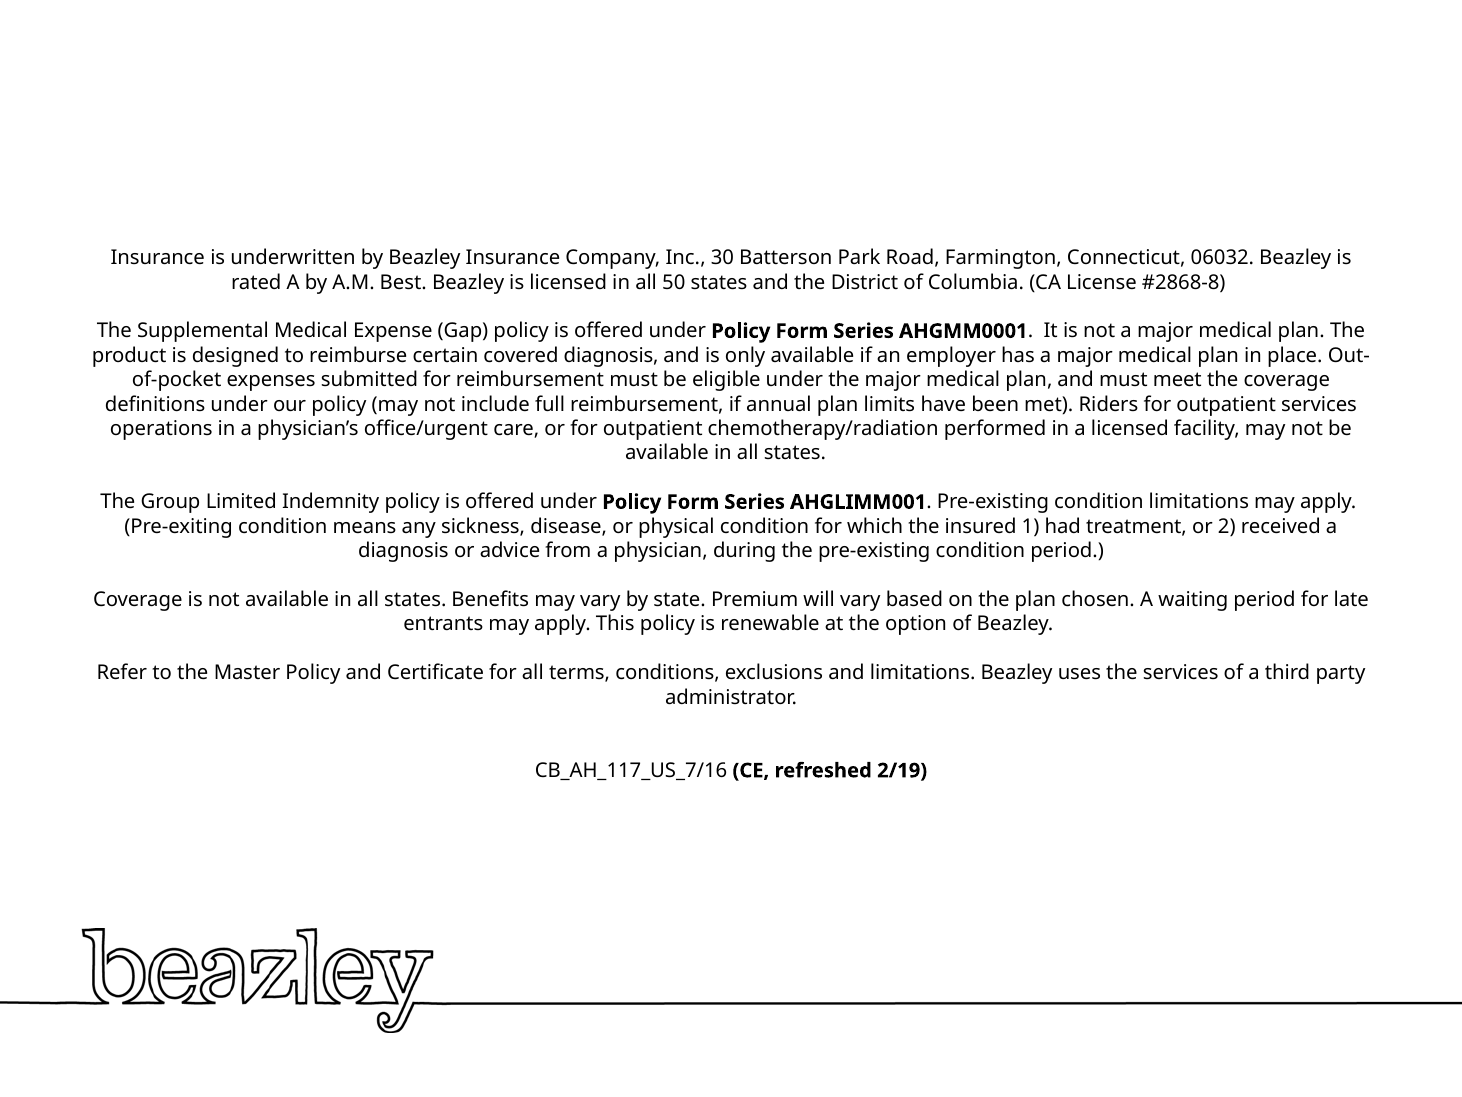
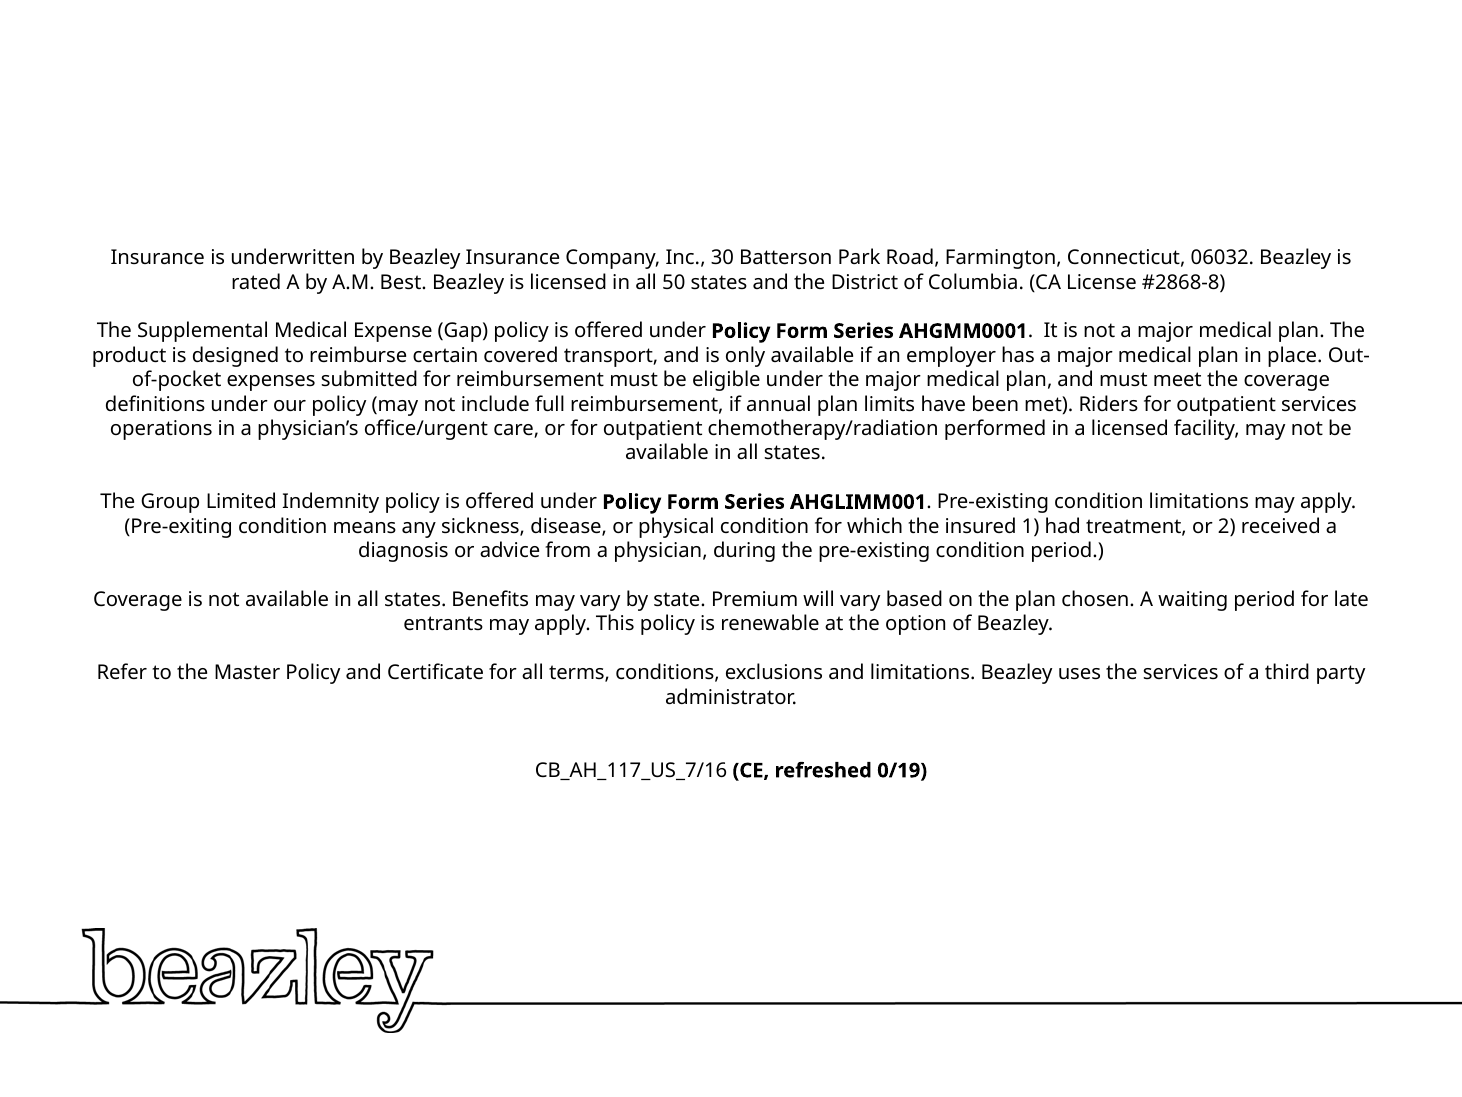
covered diagnosis: diagnosis -> transport
2/19: 2/19 -> 0/19
